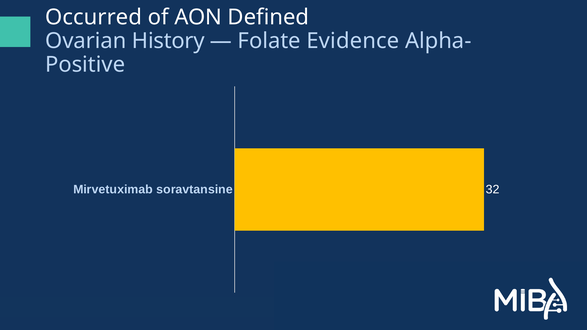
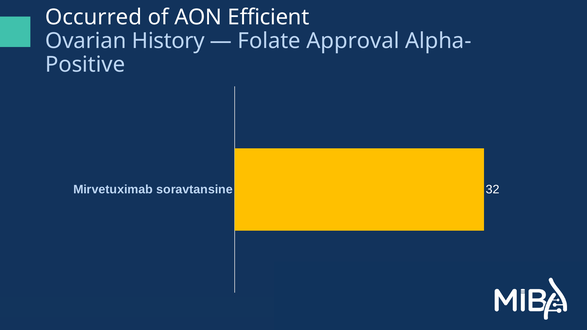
Defined: Defined -> Efficient
Evidence: Evidence -> Approval
